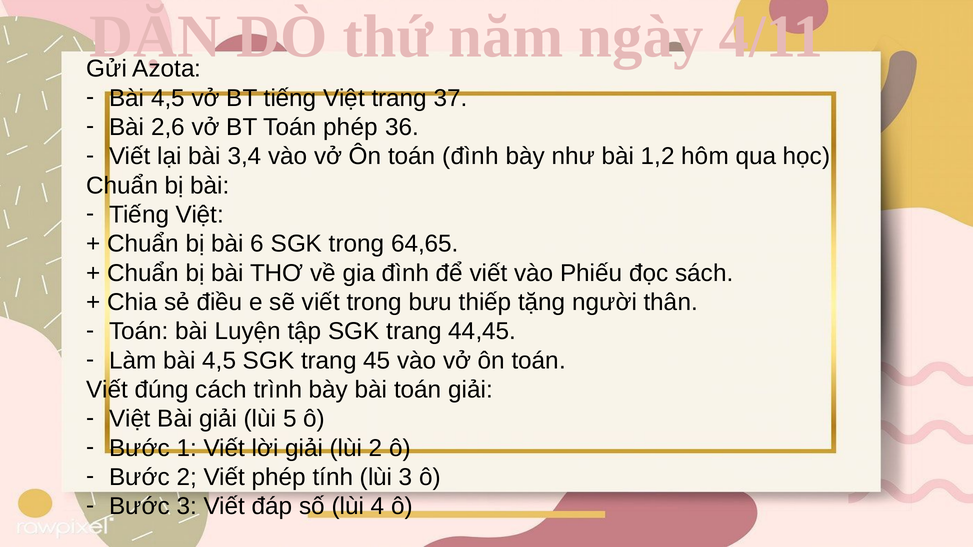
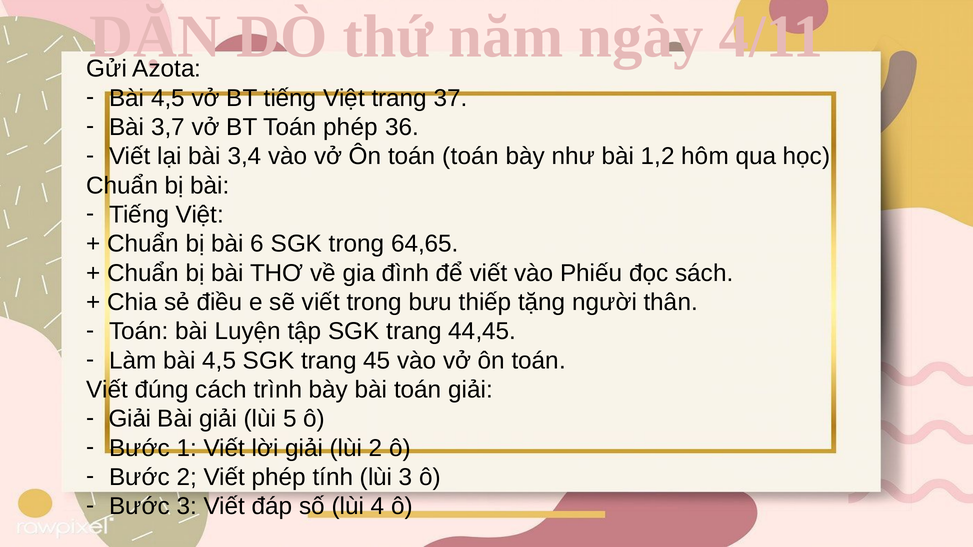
2,6: 2,6 -> 3,7
toán đình: đình -> toán
Việt at (130, 419): Việt -> Giải
